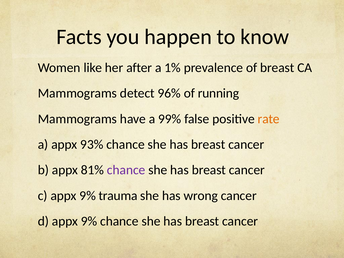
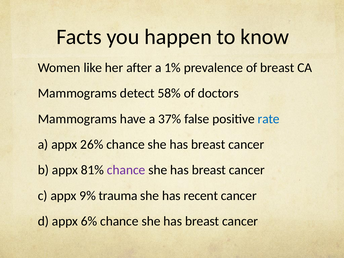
96%: 96% -> 58%
running: running -> doctors
99%: 99% -> 37%
rate colour: orange -> blue
93%: 93% -> 26%
wrong: wrong -> recent
d appx 9%: 9% -> 6%
